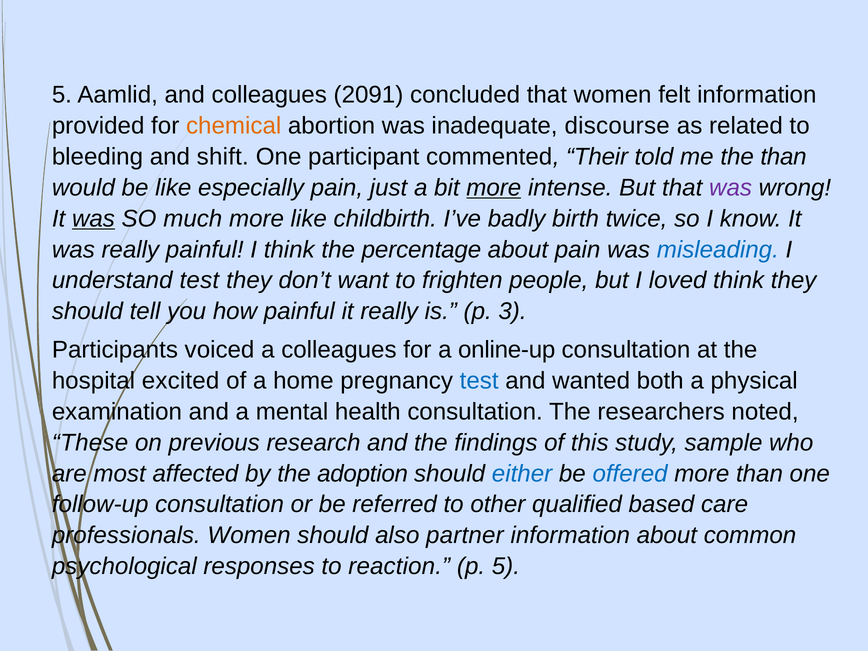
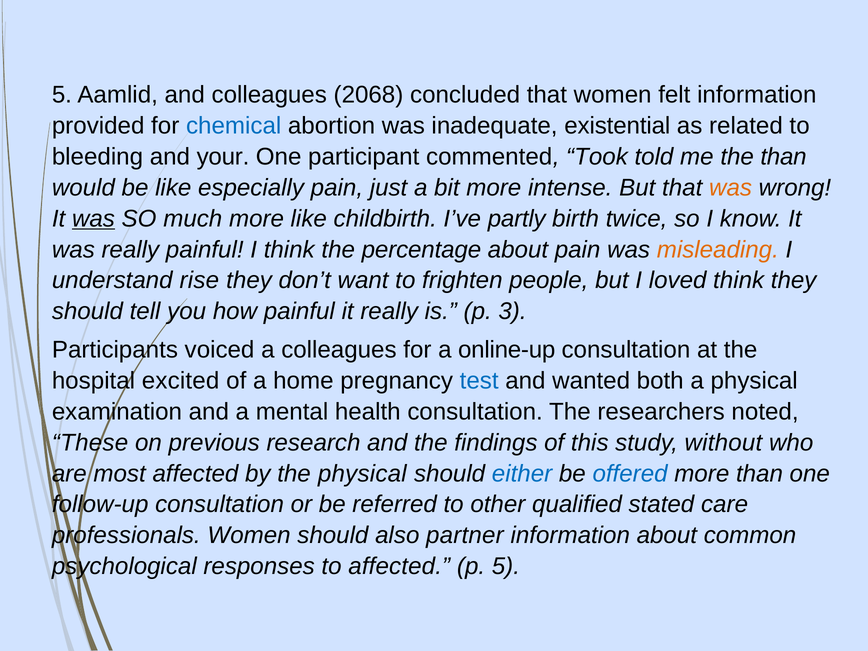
2091: 2091 -> 2068
chemical colour: orange -> blue
discourse: discourse -> existential
shift: shift -> your
Their: Their -> Took
more at (494, 188) underline: present -> none
was at (731, 188) colour: purple -> orange
badly: badly -> partly
misleading colour: blue -> orange
understand test: test -> rise
sample: sample -> without
the adoption: adoption -> physical
based: based -> stated
to reaction: reaction -> affected
